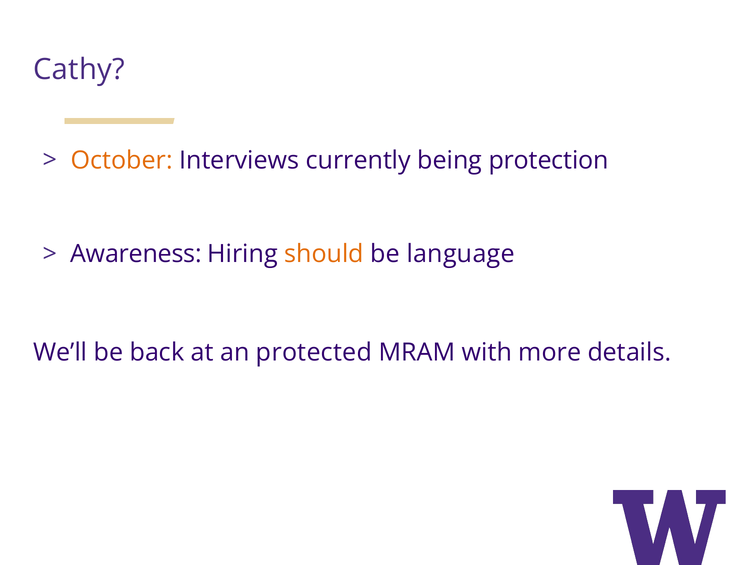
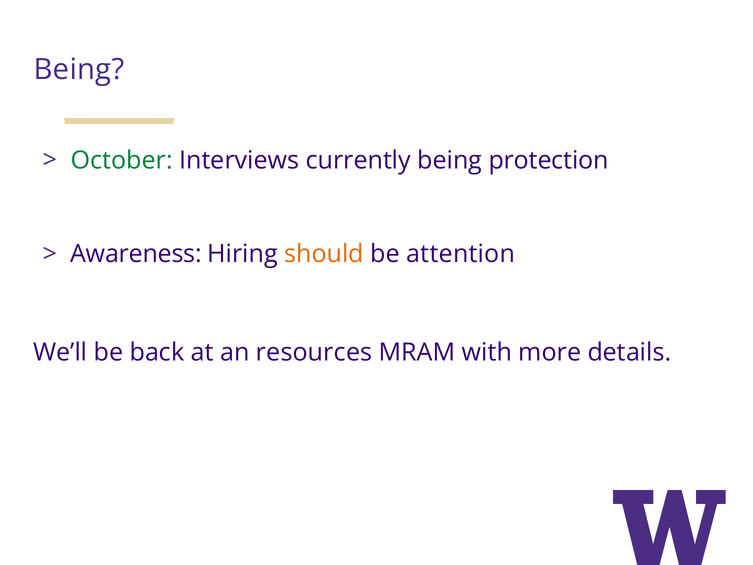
Cathy at (79, 70): Cathy -> Being
October colour: orange -> green
language: language -> attention
protected: protected -> resources
